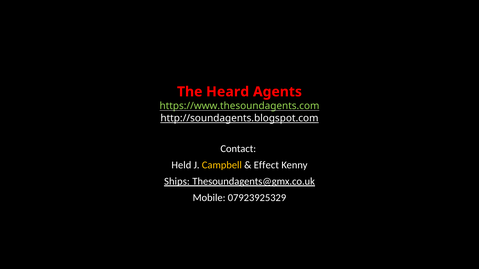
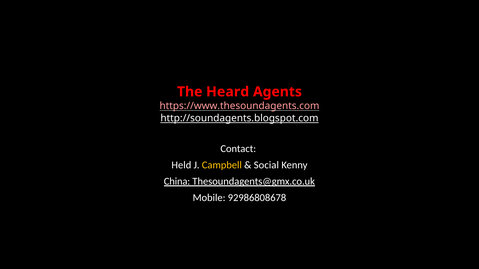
https://www.thesoundagents.com colour: light green -> pink
Effect: Effect -> Social
Ships: Ships -> China
07923925329: 07923925329 -> 92986808678
